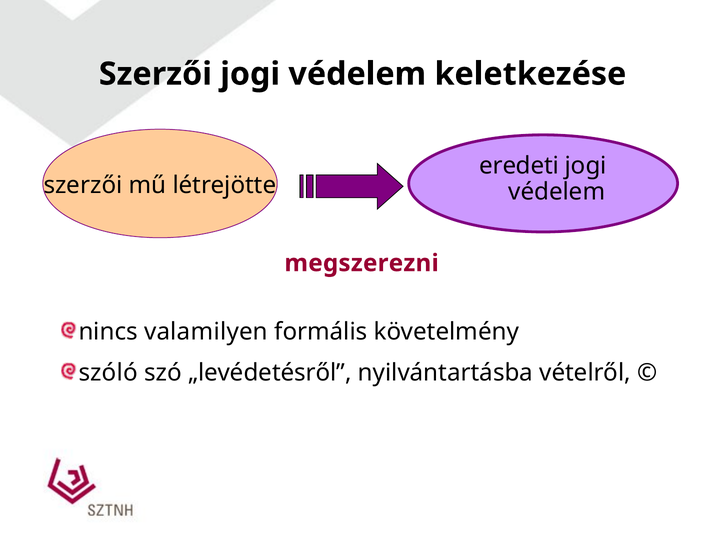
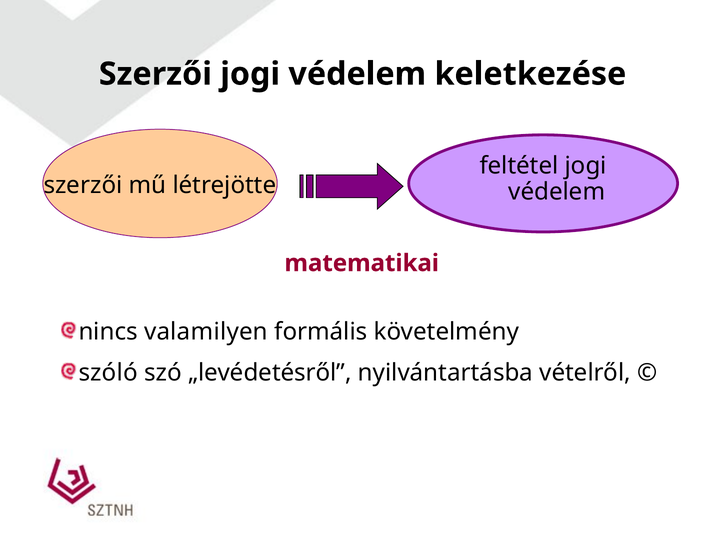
eredeti: eredeti -> feltétel
megszerezni: megszerezni -> matematikai
